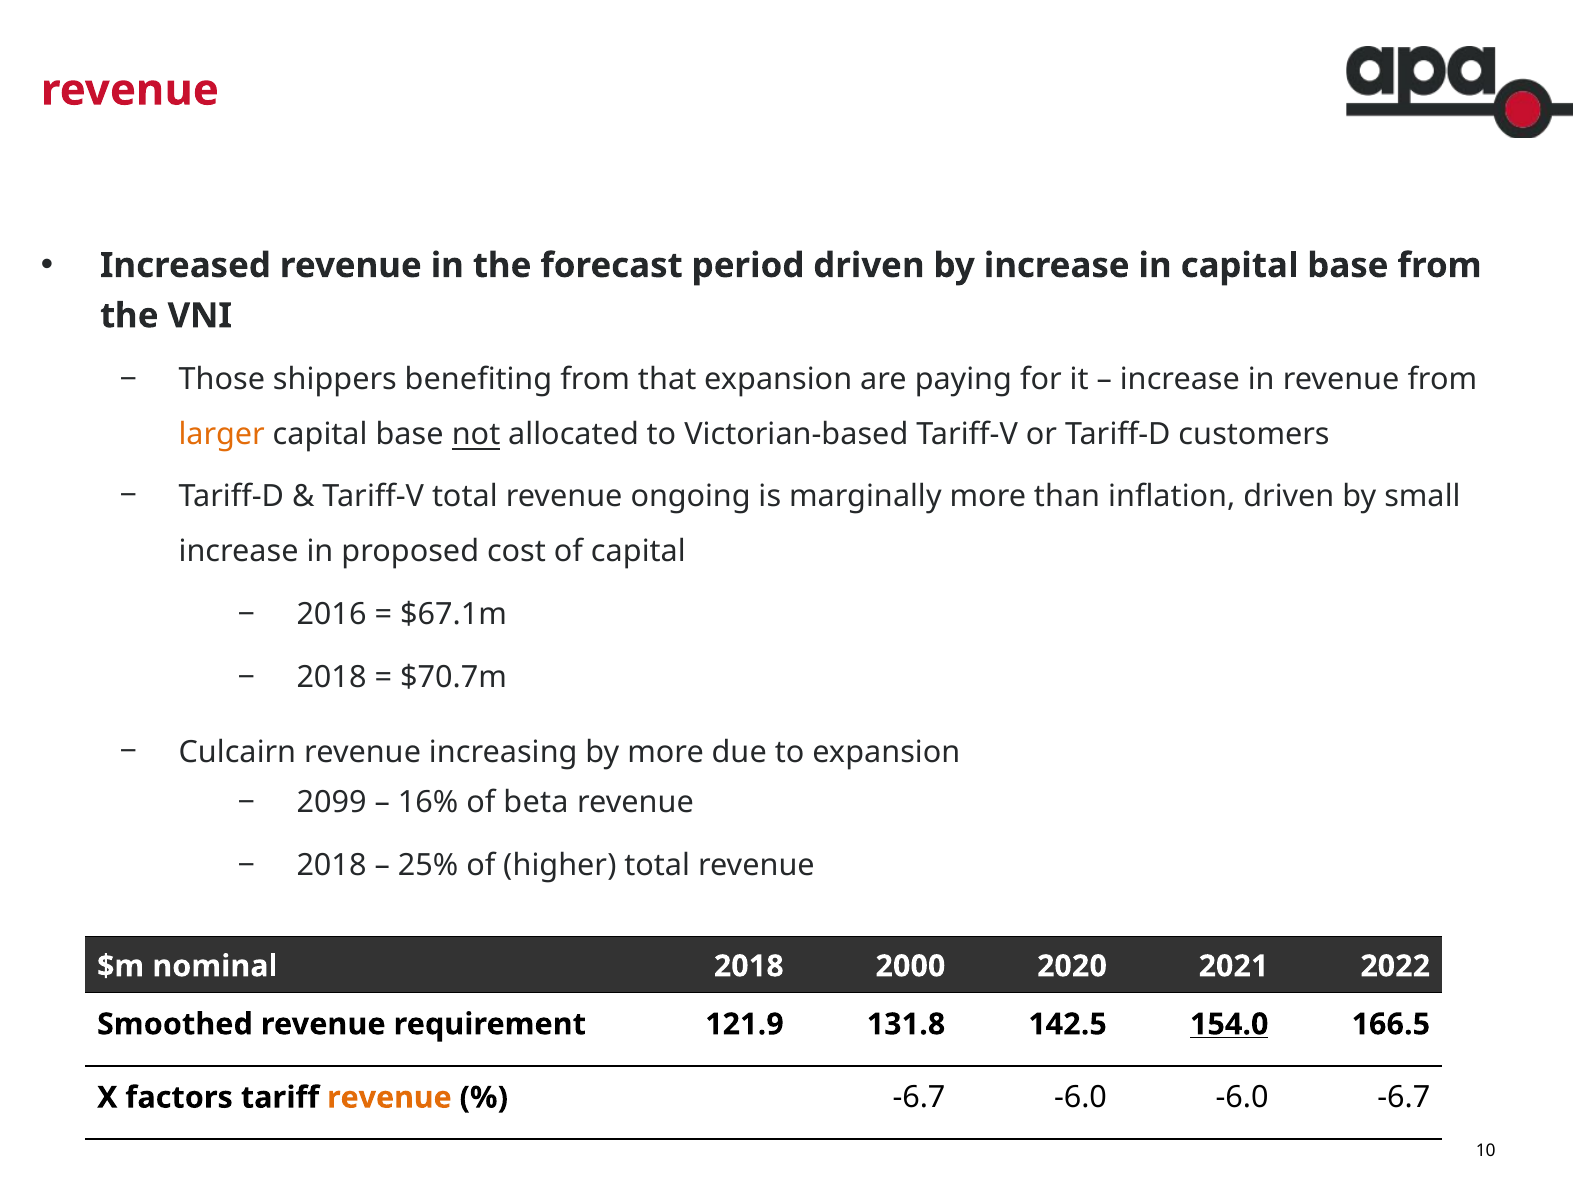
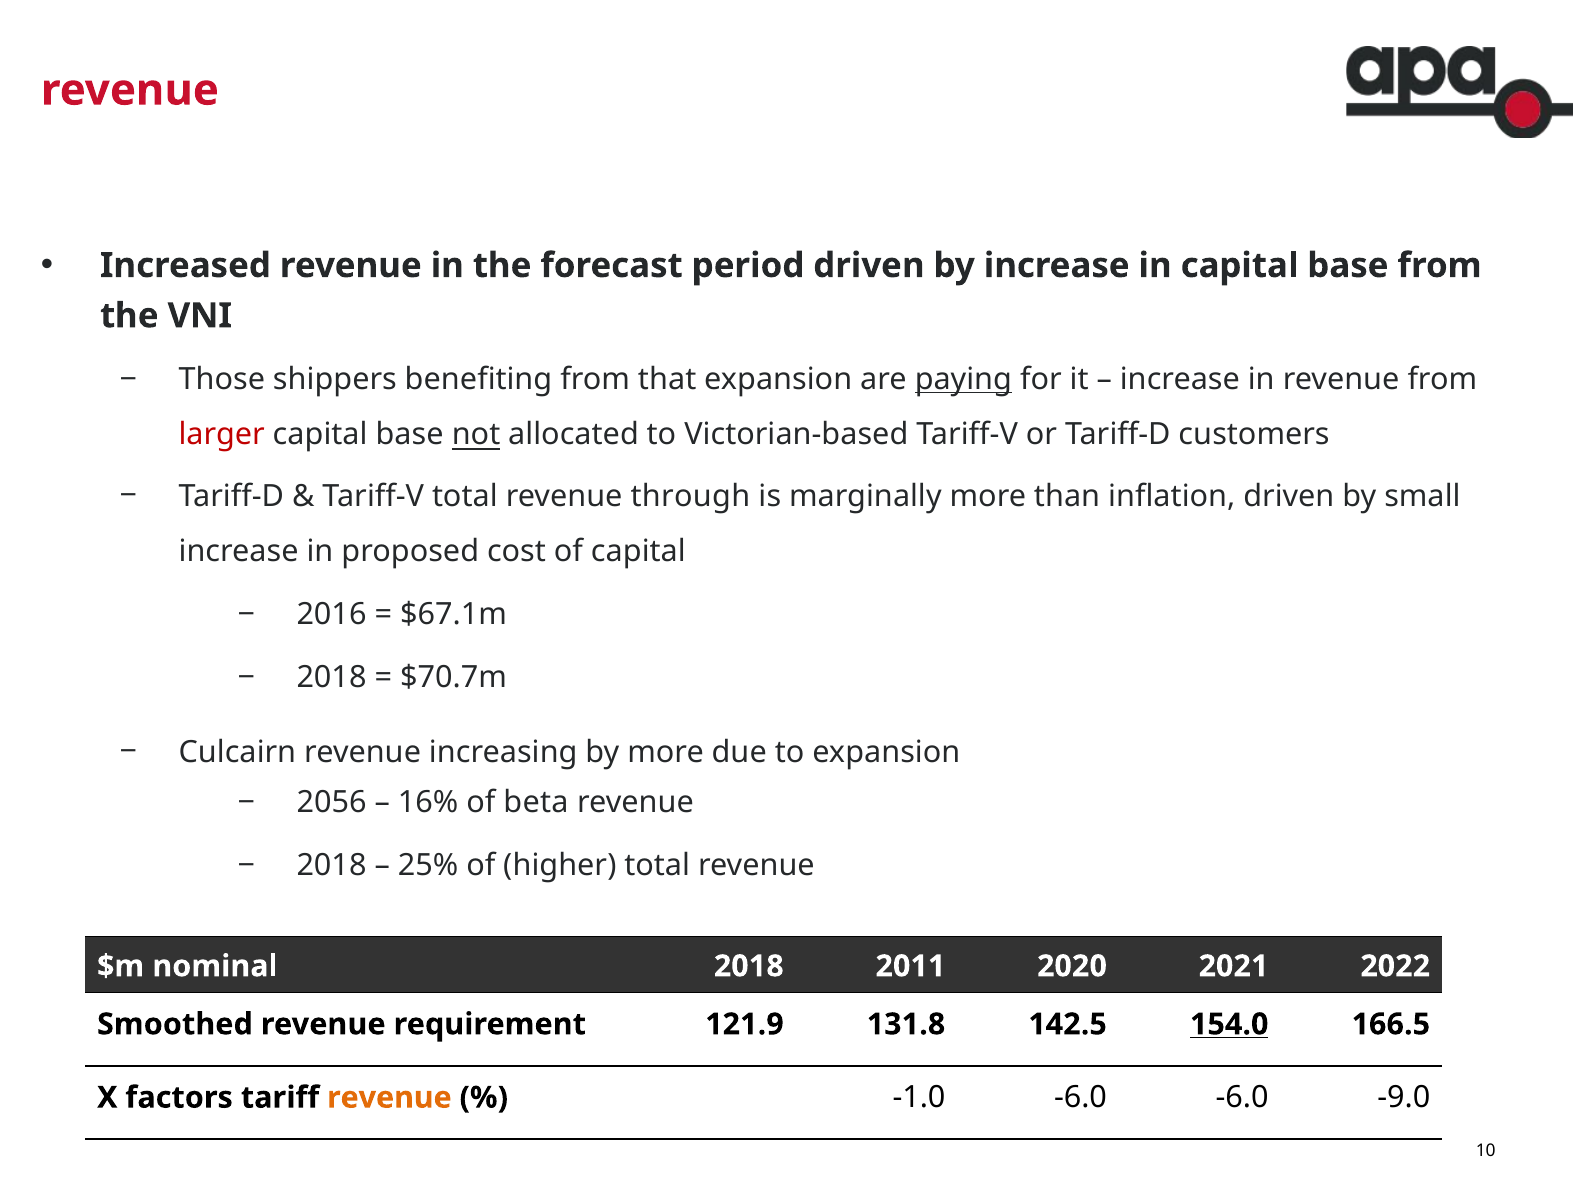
paying underline: none -> present
larger colour: orange -> red
ongoing: ongoing -> through
2099: 2099 -> 2056
2000: 2000 -> 2011
-6.7 at (919, 1097): -6.7 -> -1.0
-6.0 -6.7: -6.7 -> -9.0
